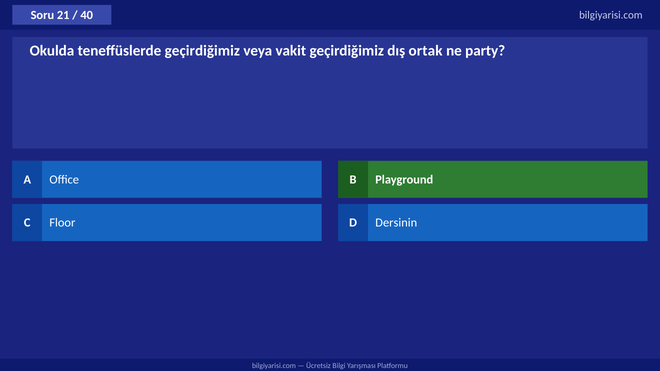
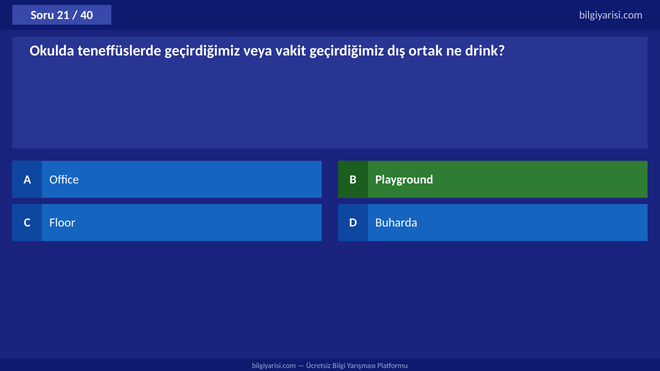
party: party -> drink
Dersinin: Dersinin -> Buharda
